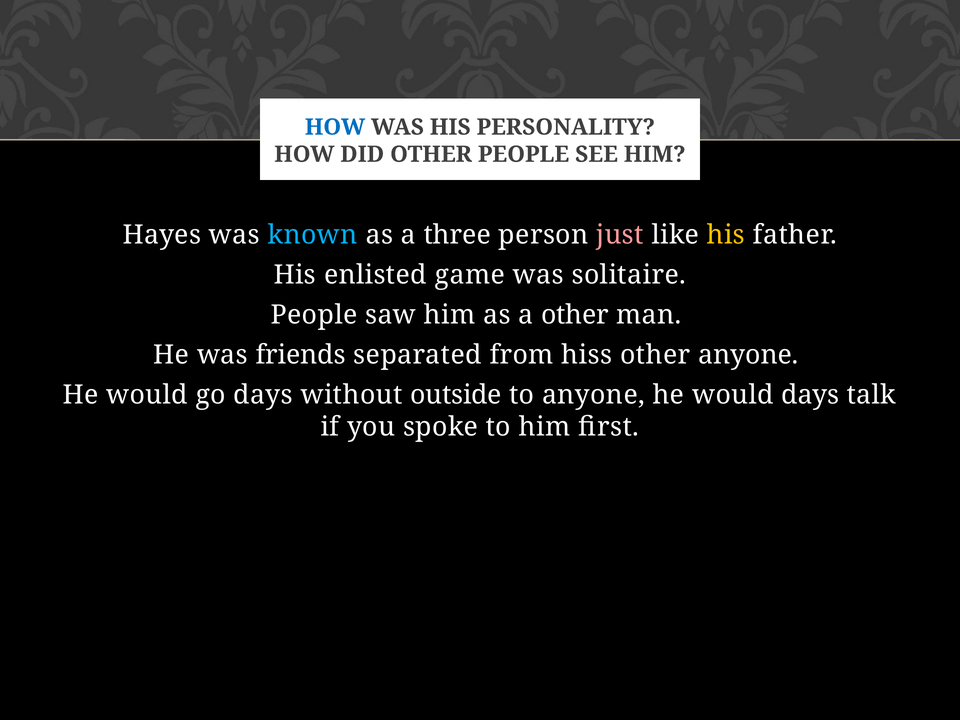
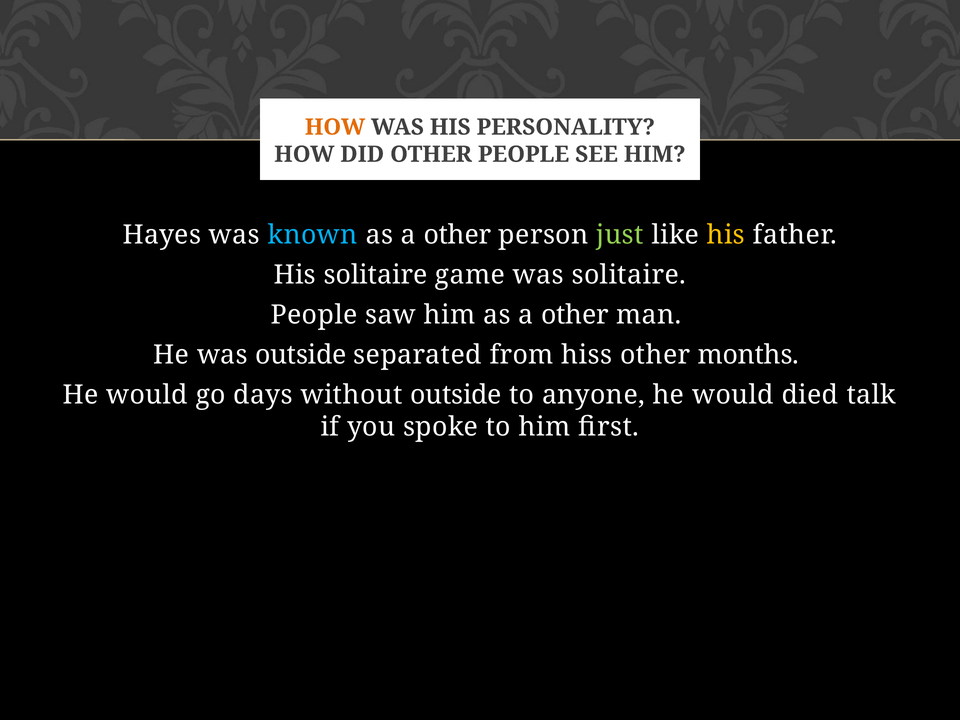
HOW at (335, 127) colour: blue -> orange
three at (457, 235): three -> other
just colour: pink -> light green
His enlisted: enlisted -> solitaire
was friends: friends -> outside
other anyone: anyone -> months
would days: days -> died
